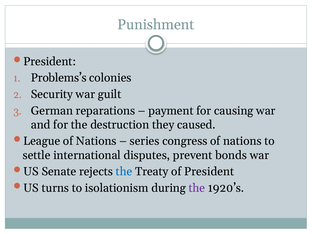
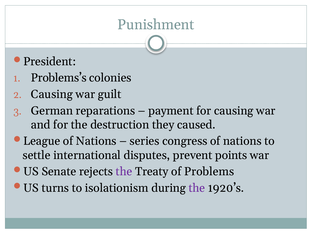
Security at (52, 94): Security -> Causing
bonds: bonds -> points
the at (124, 172) colour: blue -> purple
of President: President -> Problems
